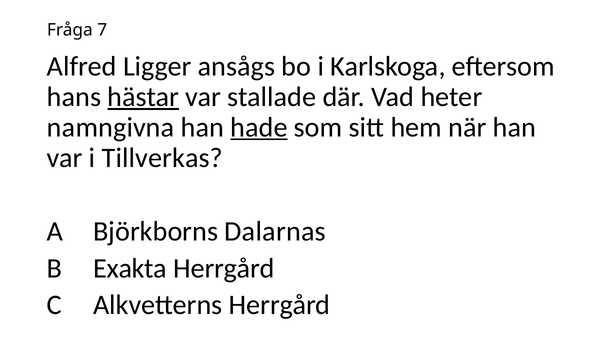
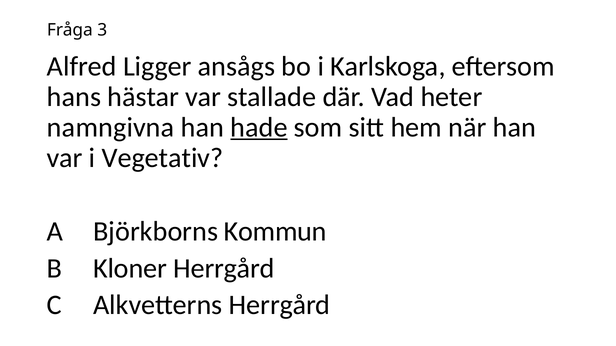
7: 7 -> 3
hästar underline: present -> none
Tillverkas: Tillverkas -> Vegetativ
Dalarnas: Dalarnas -> Kommun
Exakta: Exakta -> Kloner
